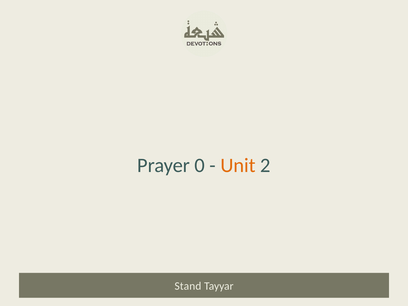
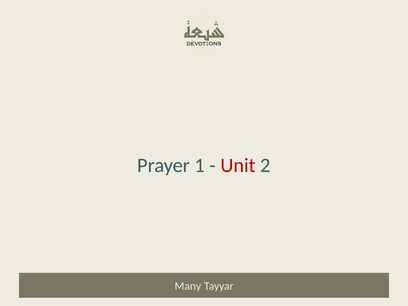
0: 0 -> 1
Unit colour: orange -> red
Stand: Stand -> Many
